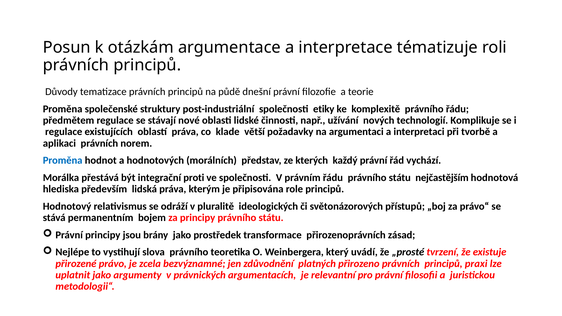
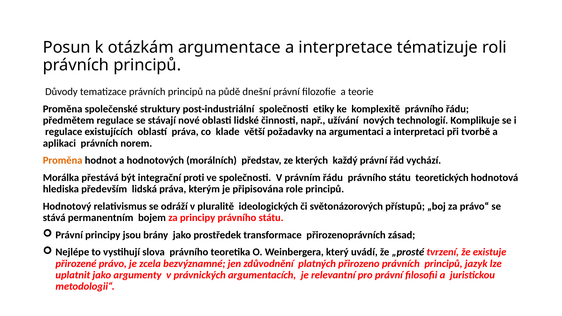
Proměna at (63, 161) colour: blue -> orange
nejčastějším: nejčastějším -> teoretických
praxi: praxi -> jazyk
